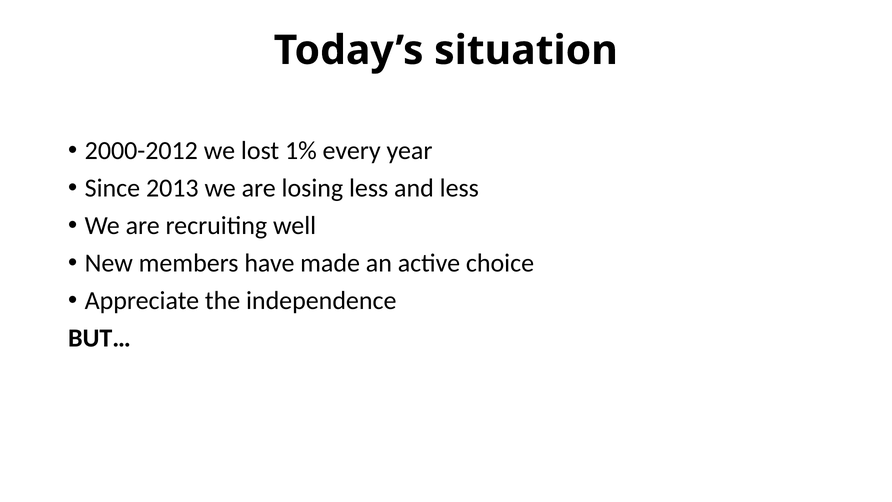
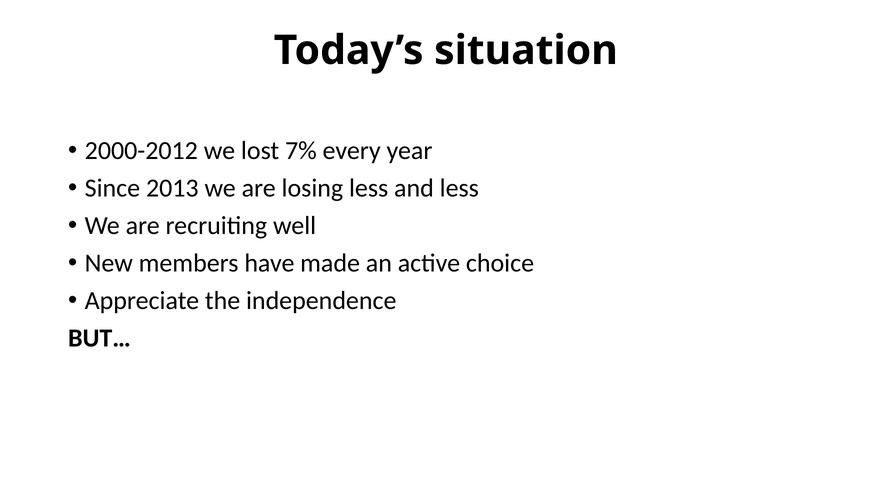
1%: 1% -> 7%
